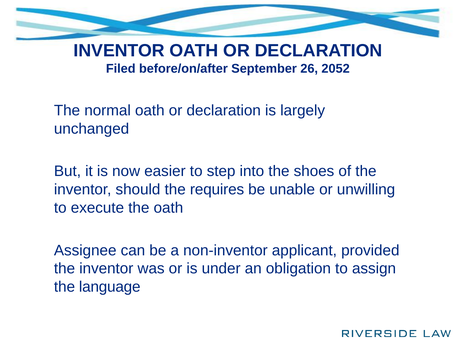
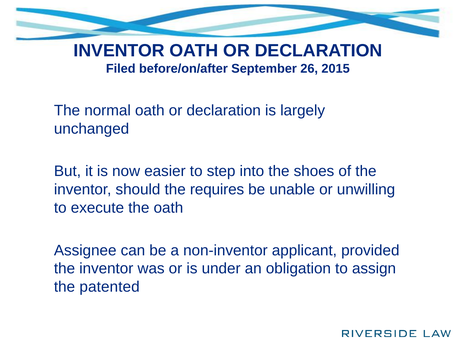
2052: 2052 -> 2015
language: language -> patented
